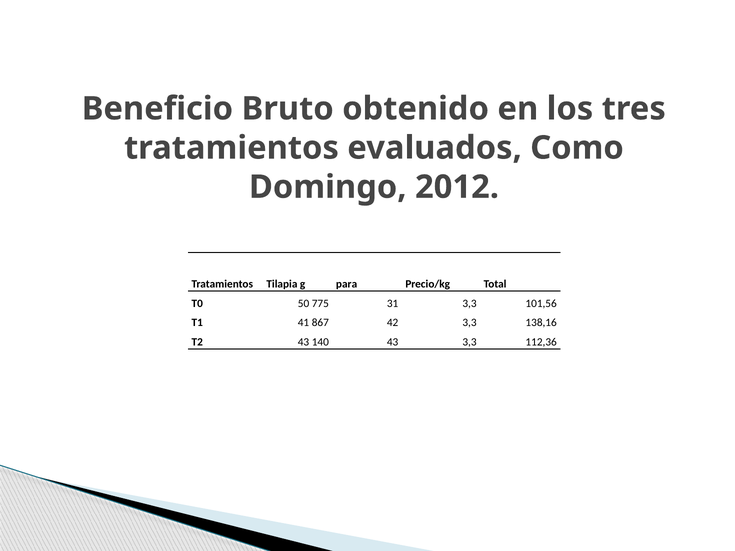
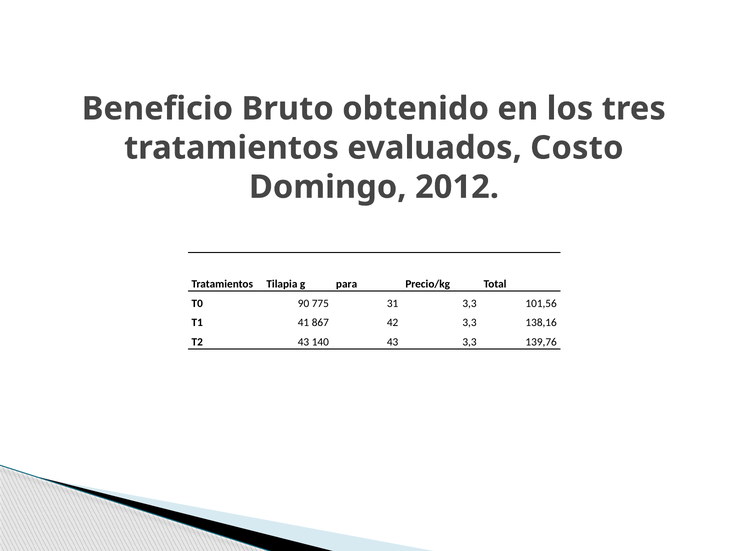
Como: Como -> Costo
50: 50 -> 90
112,36: 112,36 -> 139,76
